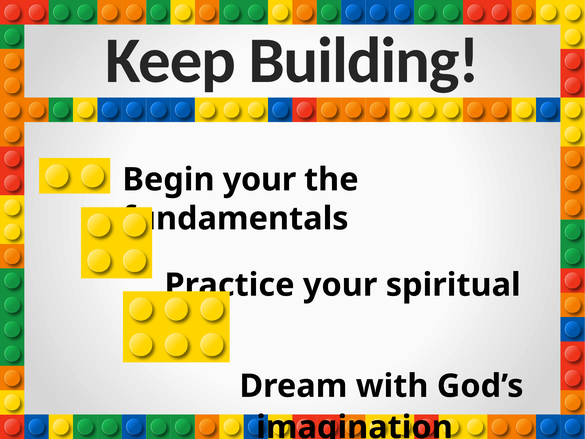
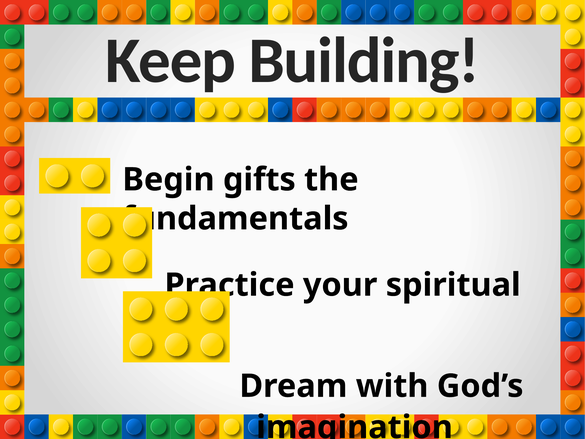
your at (259, 180): your -> gifts
